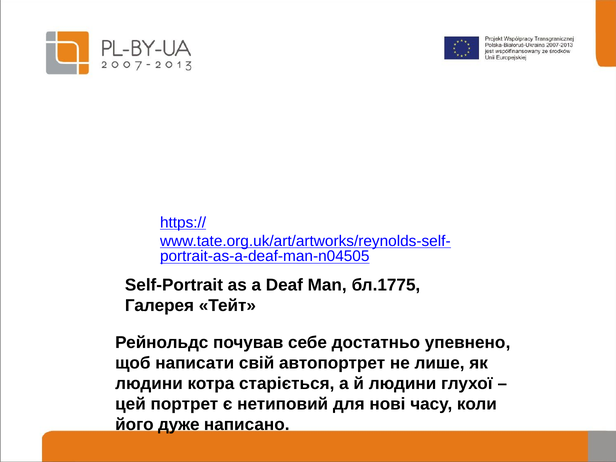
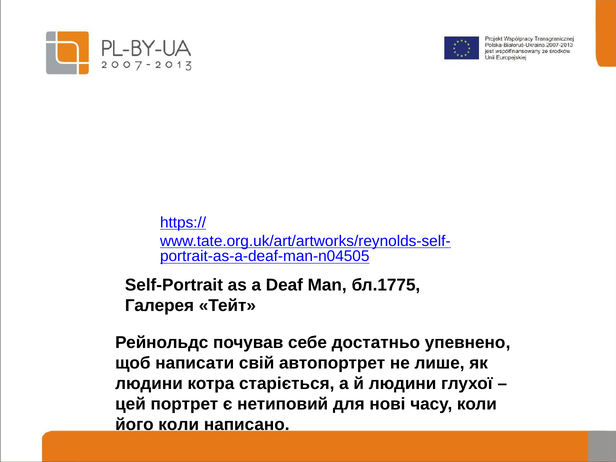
його дуже: дуже -> коли
